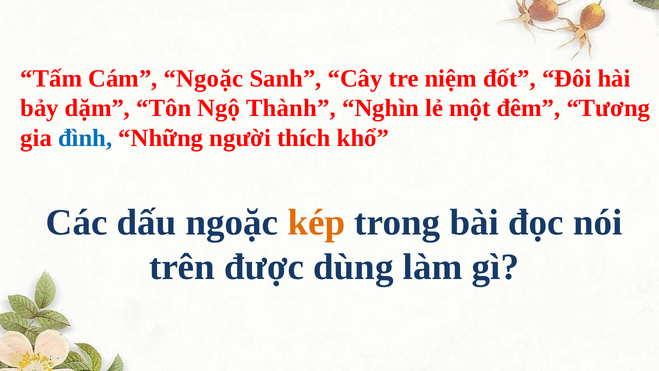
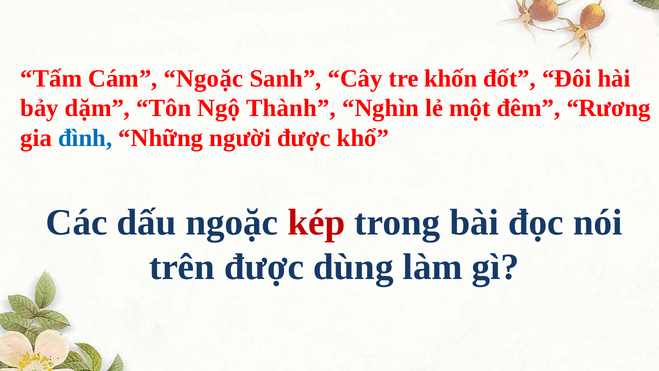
niệm: niệm -> khốn
Tương: Tương -> Rương
người thích: thích -> được
kép colour: orange -> red
